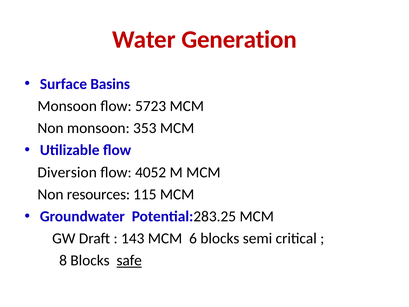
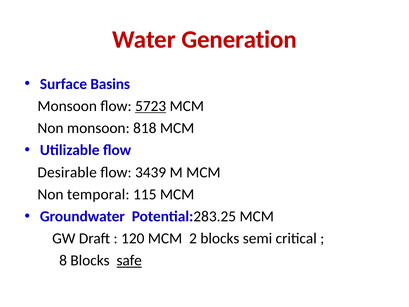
5723 underline: none -> present
353: 353 -> 818
Diversion: Diversion -> Desirable
4052: 4052 -> 3439
resources: resources -> temporal
143: 143 -> 120
6: 6 -> 2
